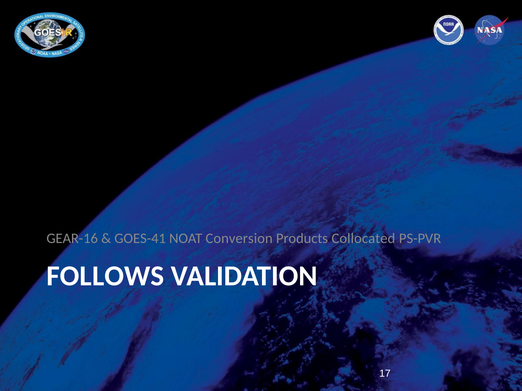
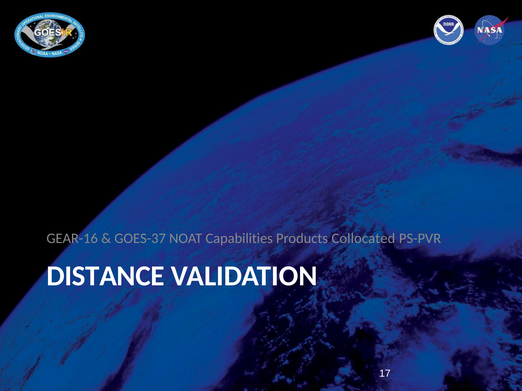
GOES-41: GOES-41 -> GOES-37
Conversion: Conversion -> Capabilities
FOLLOWS: FOLLOWS -> DISTANCE
